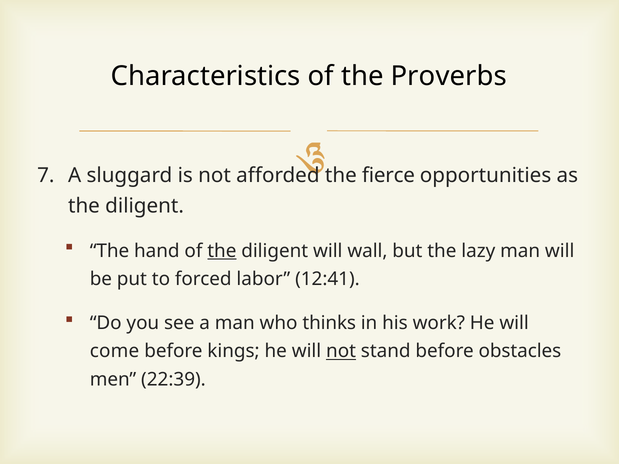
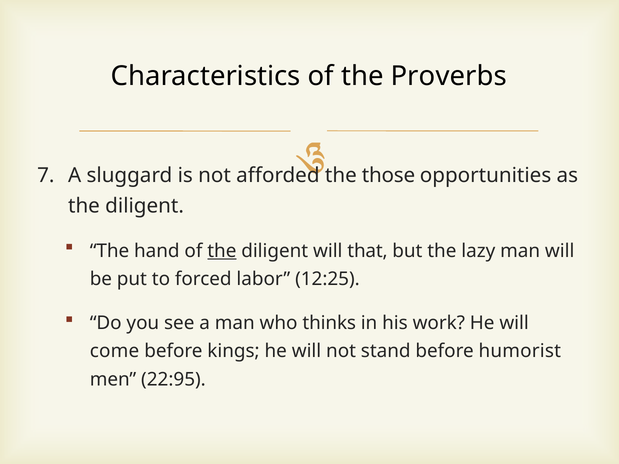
fierce: fierce -> those
wall: wall -> that
12:41: 12:41 -> 12:25
not at (341, 351) underline: present -> none
obstacles: obstacles -> humorist
22:39: 22:39 -> 22:95
